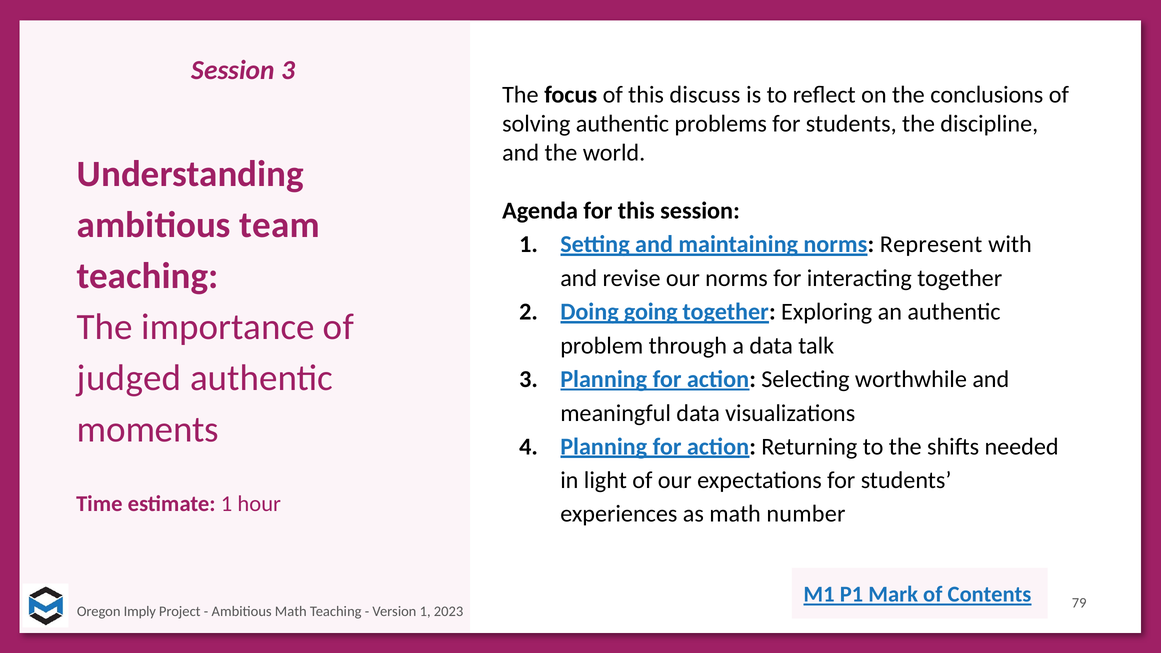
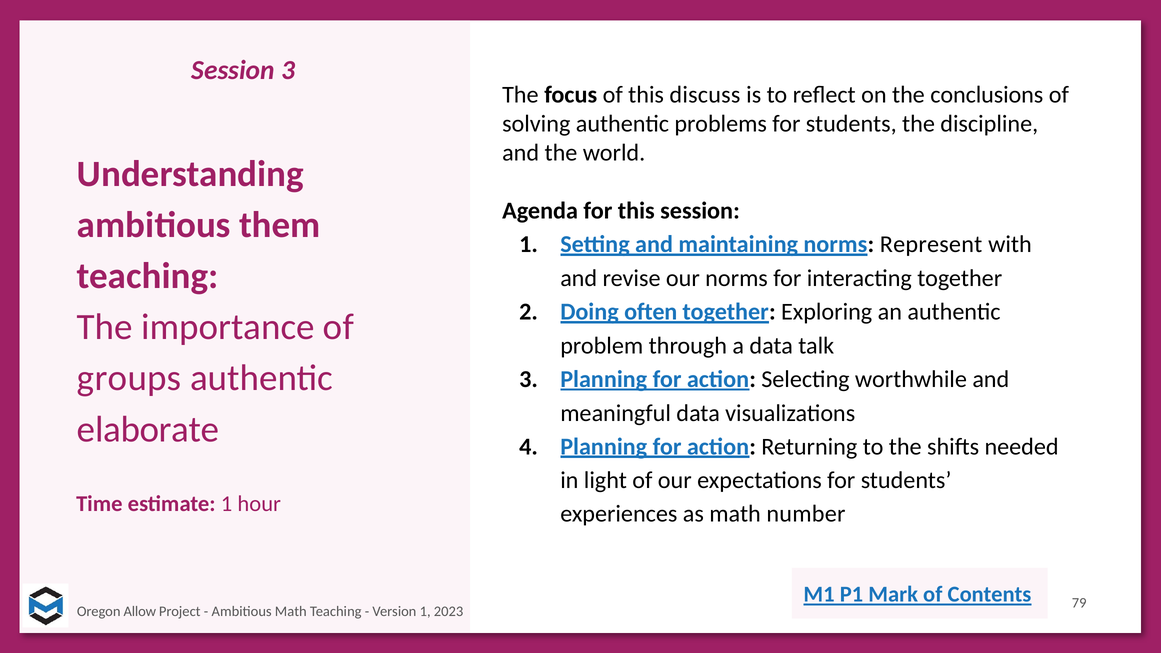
team: team -> them
going: going -> often
judged: judged -> groups
moments: moments -> elaborate
Imply: Imply -> Allow
